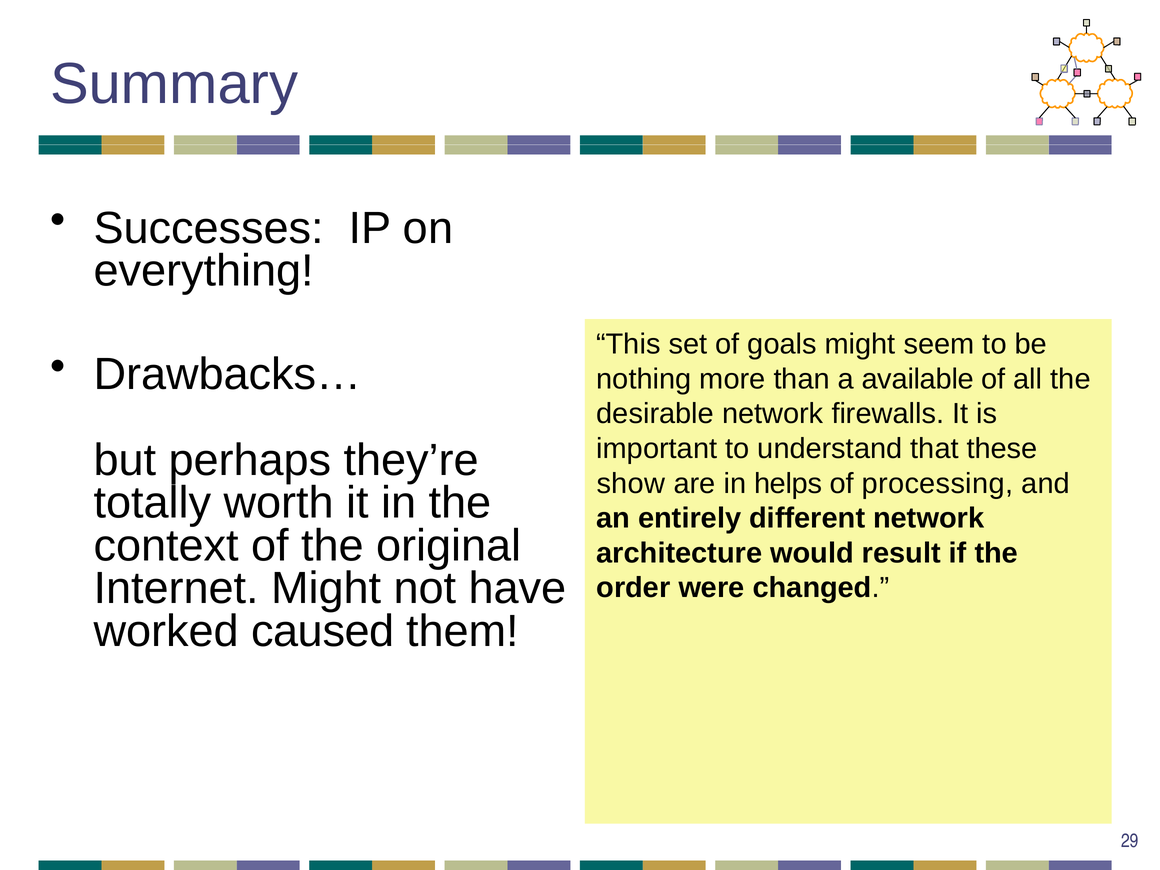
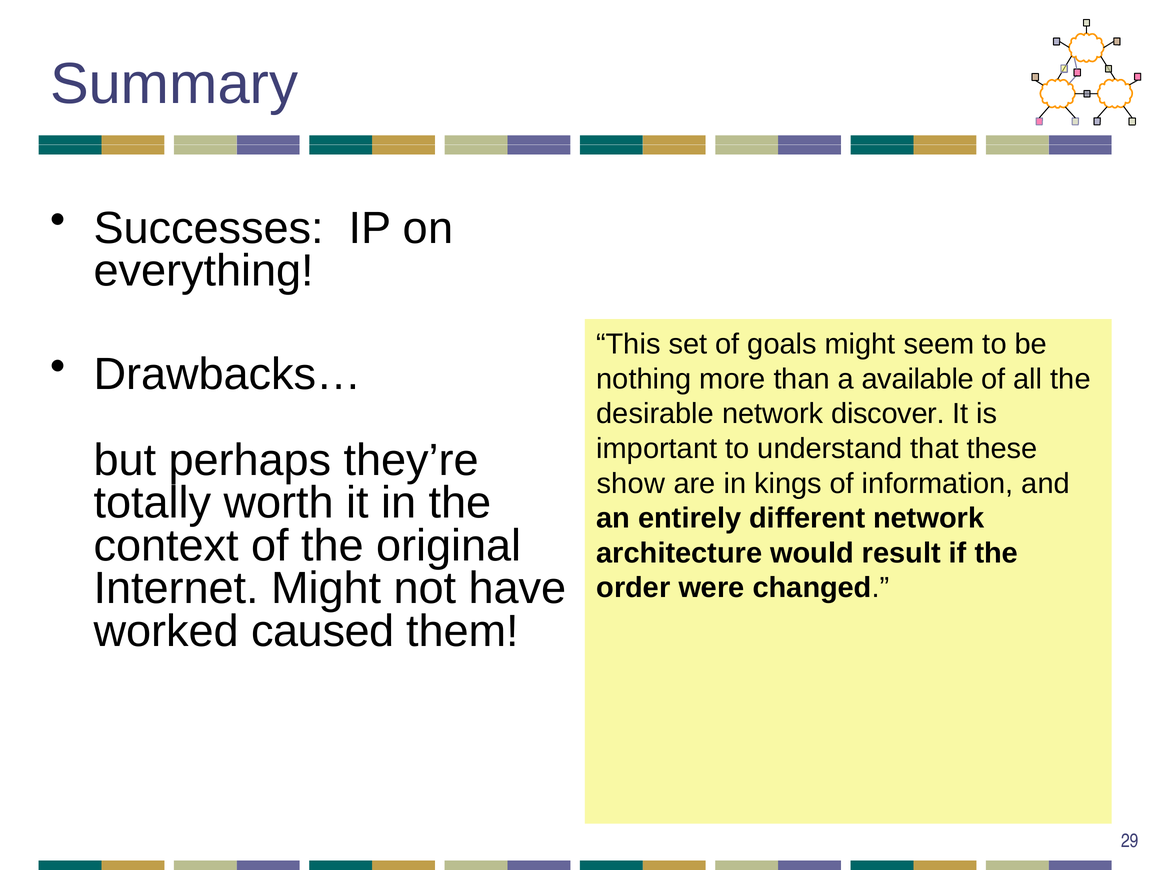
firewalls: firewalls -> discover
helps: helps -> kings
processing: processing -> information
